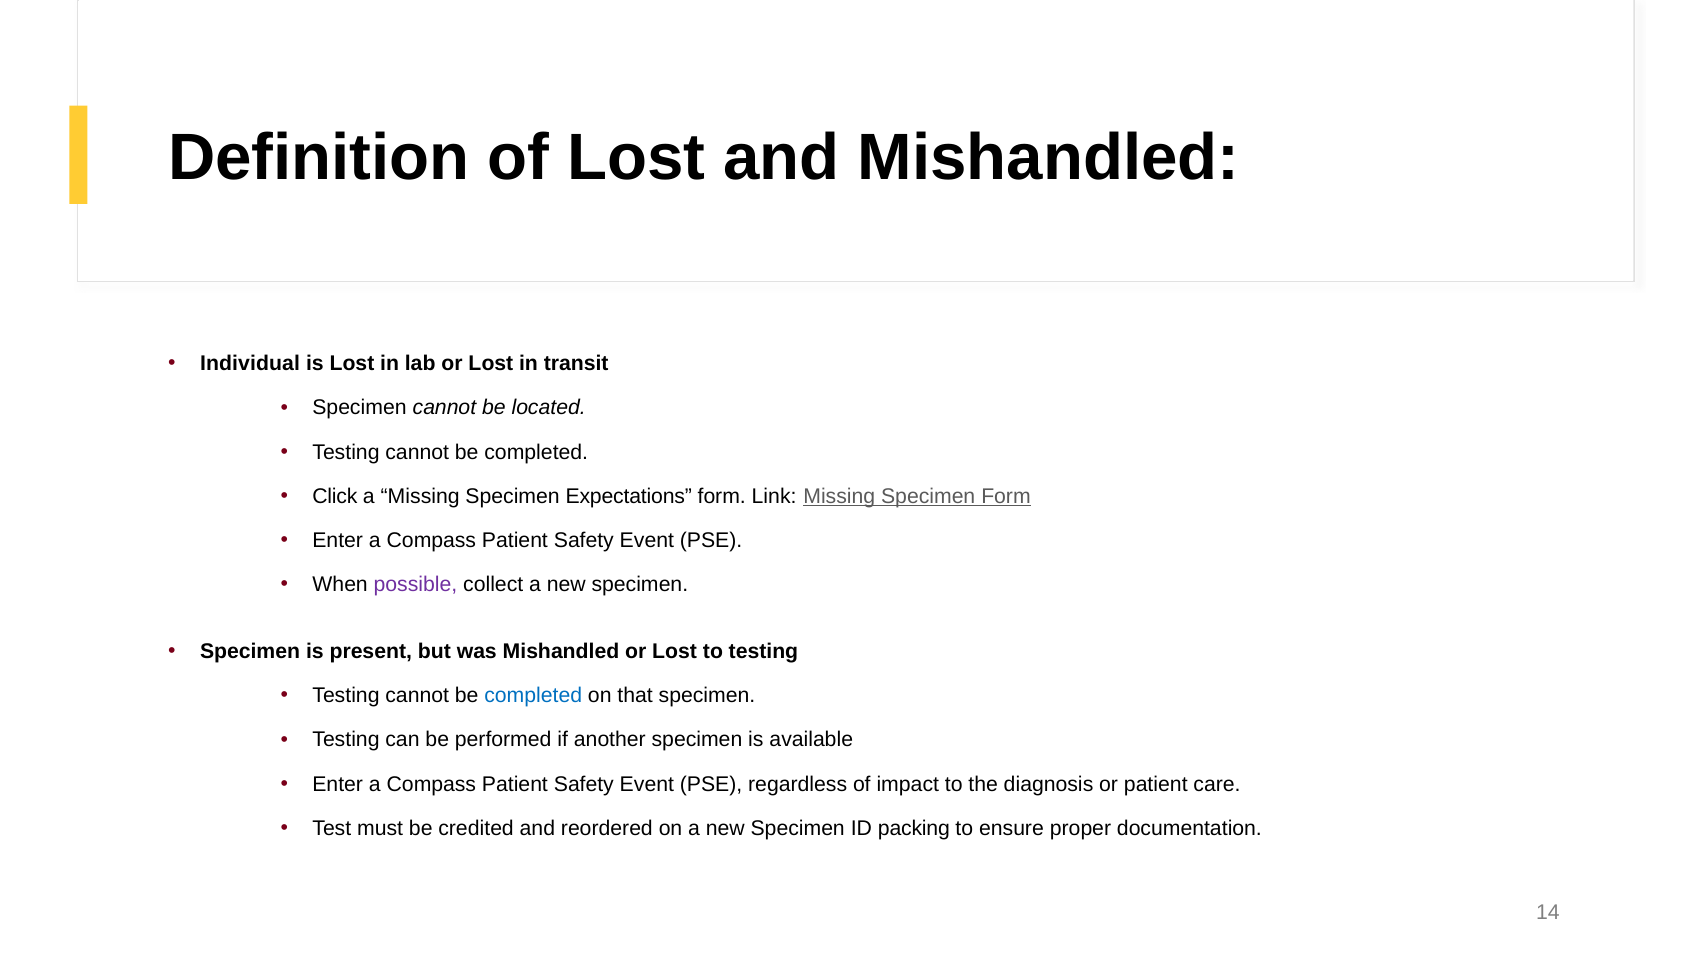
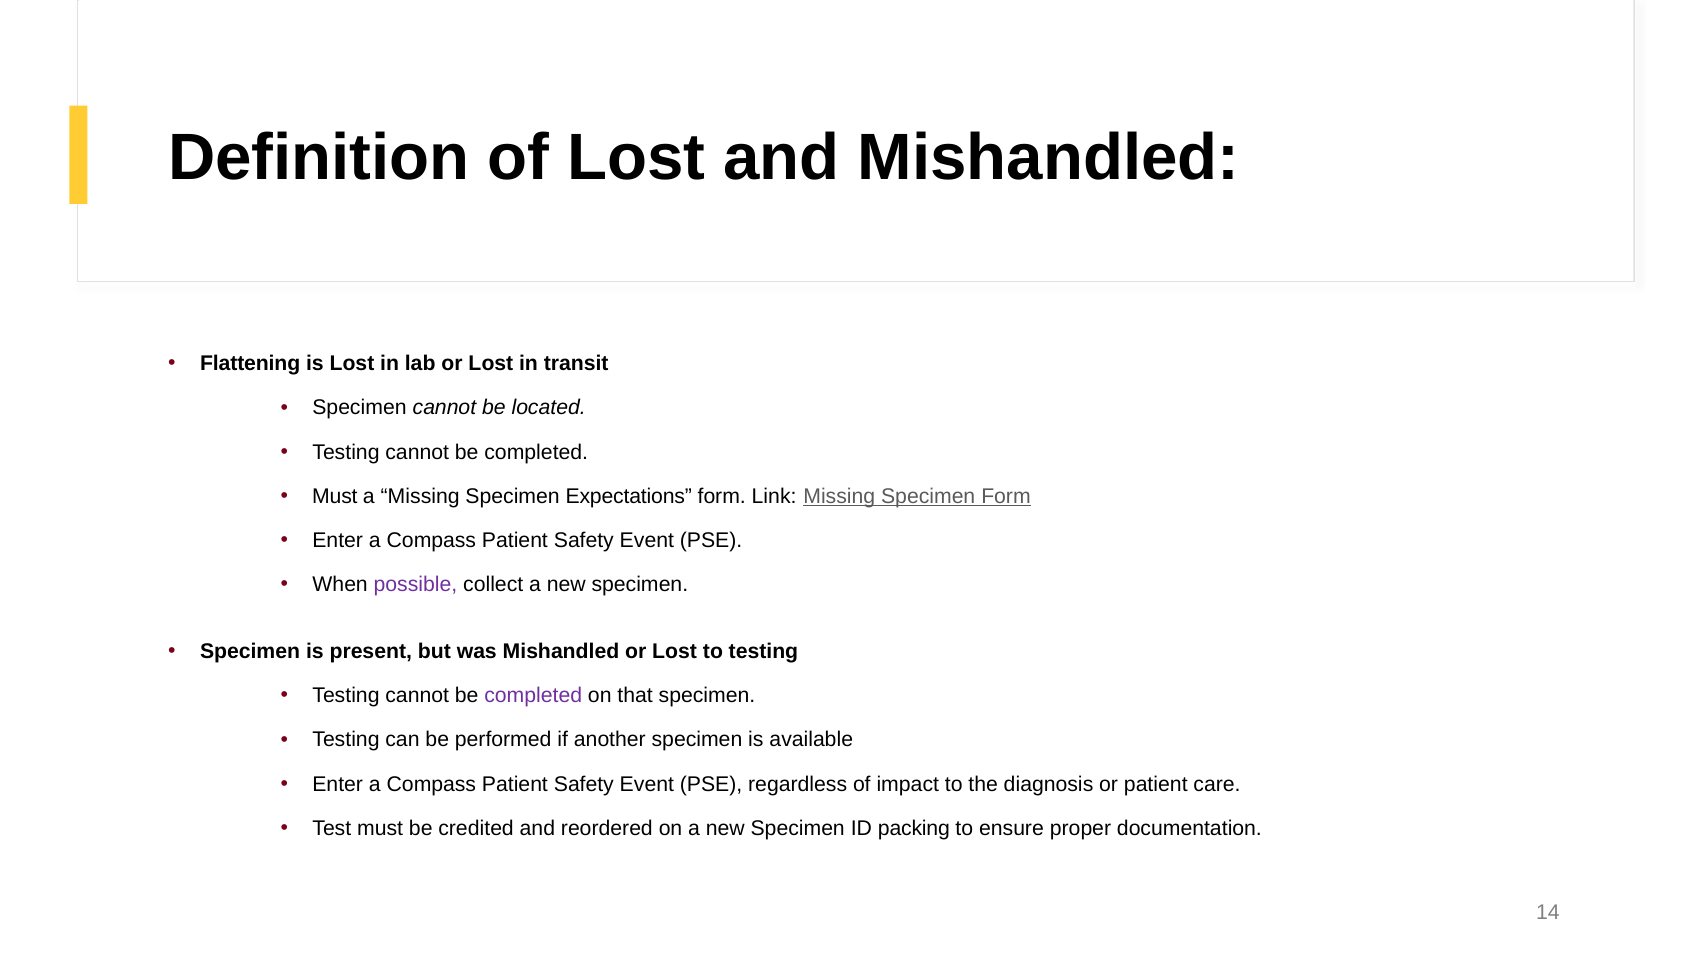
Individual: Individual -> Flattening
Click at (335, 496): Click -> Must
completed at (533, 696) colour: blue -> purple
